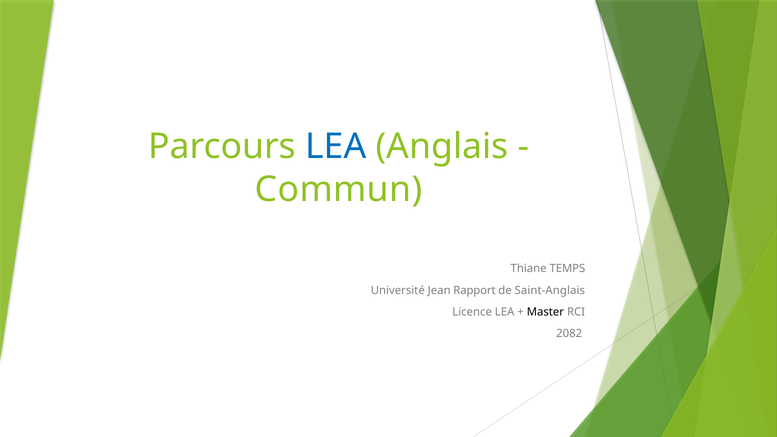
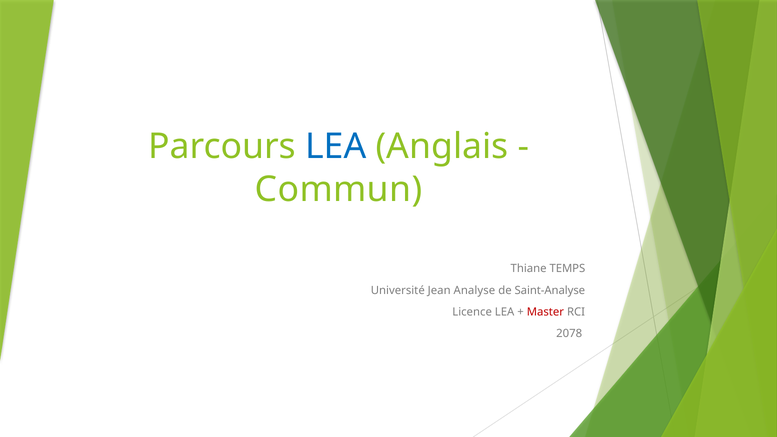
Rapport: Rapport -> Analyse
Saint-Anglais: Saint-Anglais -> Saint-Analyse
Master colour: black -> red
2082: 2082 -> 2078
